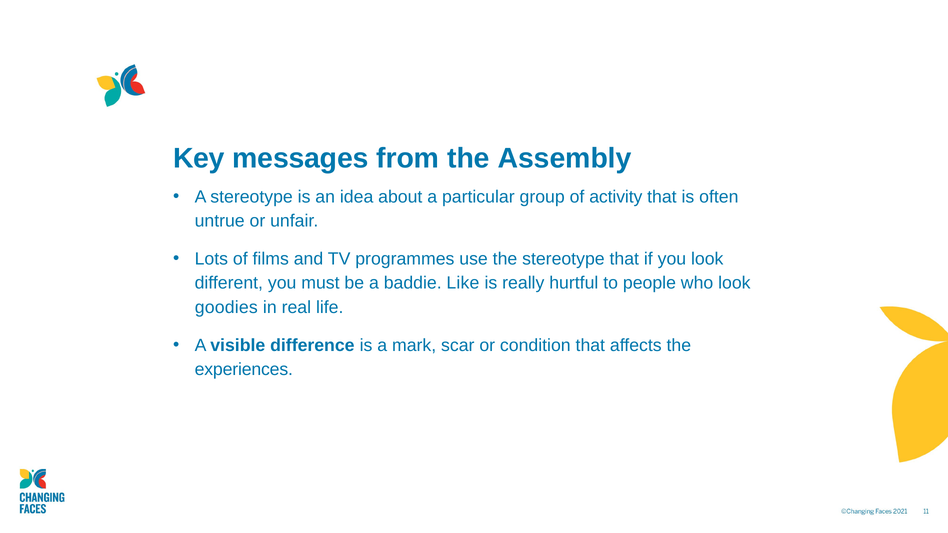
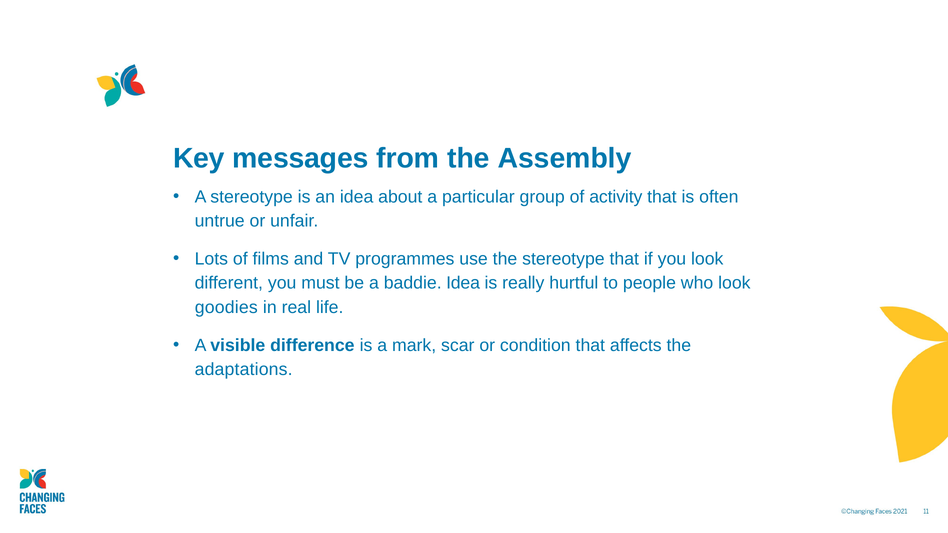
baddie Like: Like -> Idea
experiences: experiences -> adaptations
